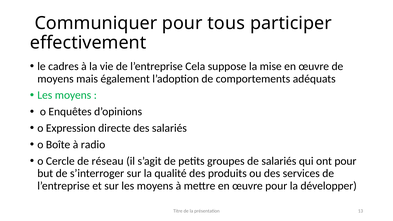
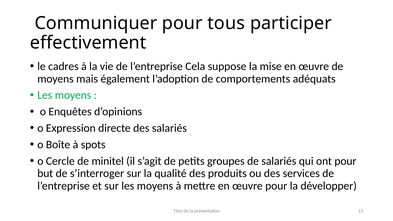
radio: radio -> spots
réseau: réseau -> minitel
